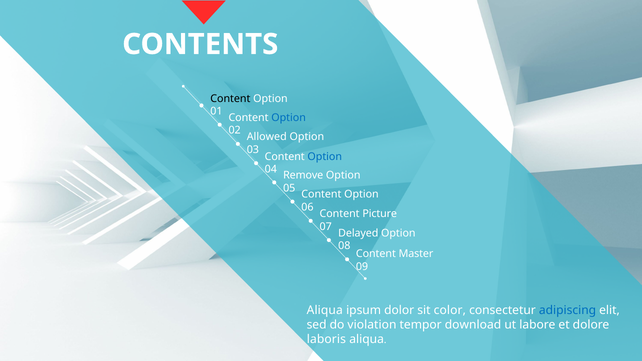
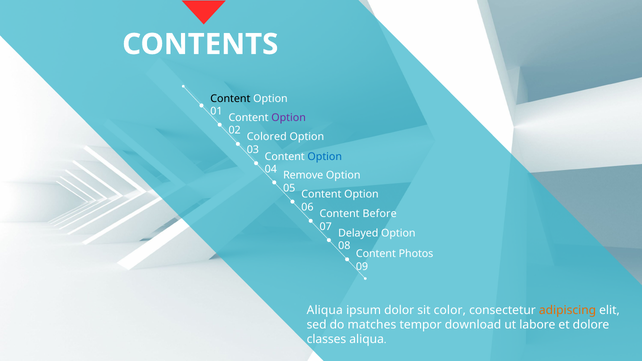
Option at (289, 118) colour: blue -> purple
Allowed: Allowed -> Colored
Picture: Picture -> Before
Master: Master -> Photos
adipiscing colour: blue -> orange
violation: violation -> matches
laboris: laboris -> classes
